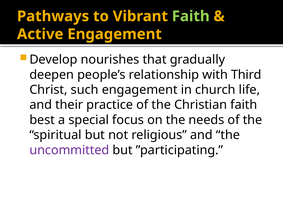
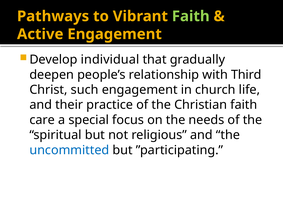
nourishes: nourishes -> individual
best: best -> care
uncommitted colour: purple -> blue
